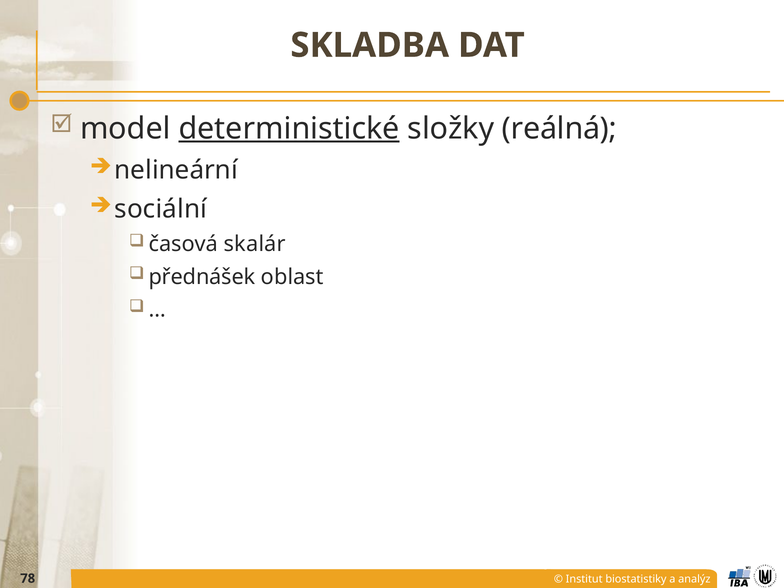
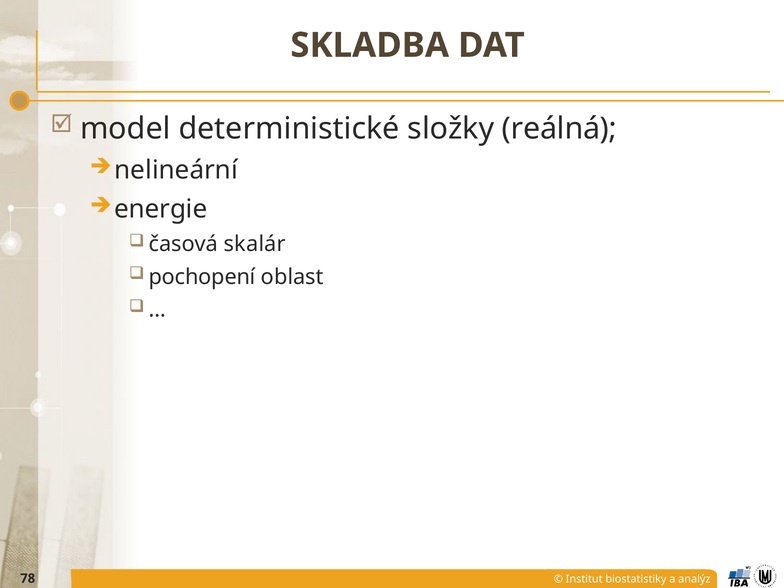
deterministické underline: present -> none
sociální: sociální -> energie
přednášek: přednášek -> pochopení
